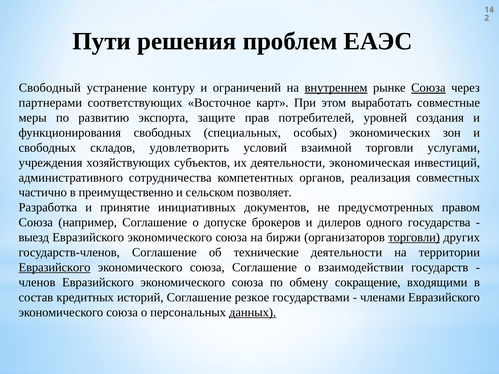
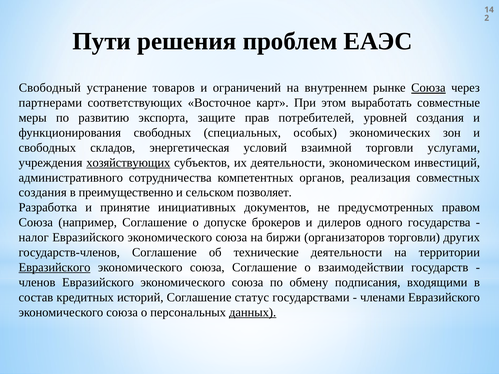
контуру: контуру -> товаров
внутреннем underline: present -> none
удовлетворить: удовлетворить -> энергетическая
хозяйствующих underline: none -> present
экономическая: экономическая -> экономическом
частично at (43, 193): частично -> создания
выезд: выезд -> налог
торговли at (414, 238) underline: present -> none
сокращение: сокращение -> подписания
резкое: резкое -> статус
